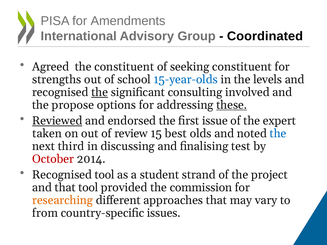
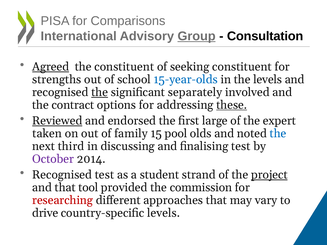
Amendments: Amendments -> Comparisons
Group underline: none -> present
Coordinated: Coordinated -> Consultation
Agreed underline: none -> present
consulting: consulting -> separately
propose: propose -> contract
issue: issue -> large
review: review -> family
best: best -> pool
October colour: red -> purple
Recognised tool: tool -> test
project underline: none -> present
researching colour: orange -> red
from: from -> drive
country-specific issues: issues -> levels
